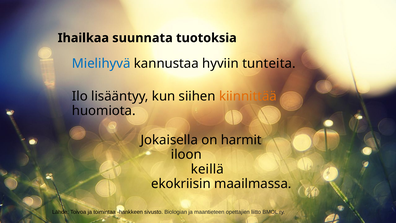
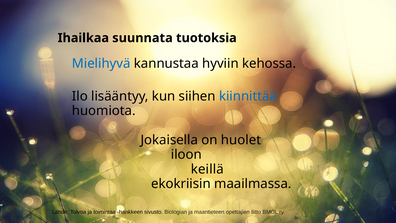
tunteita: tunteita -> kehossa
kiinnittää colour: orange -> blue
harmit: harmit -> huolet
